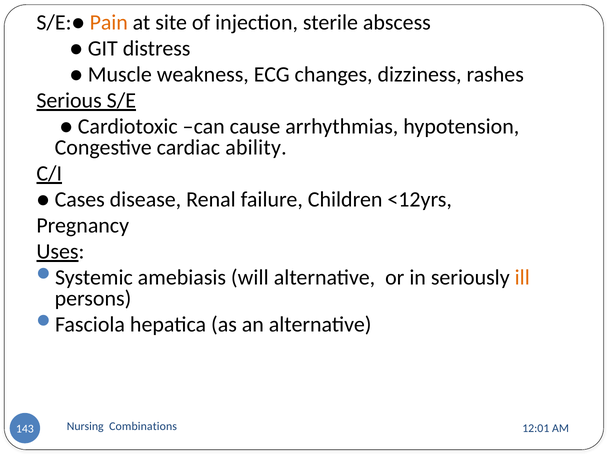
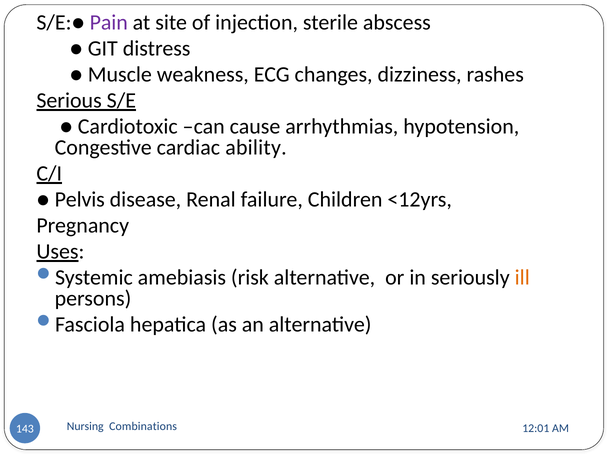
Pain colour: orange -> purple
Cases: Cases -> Pelvis
will: will -> risk
